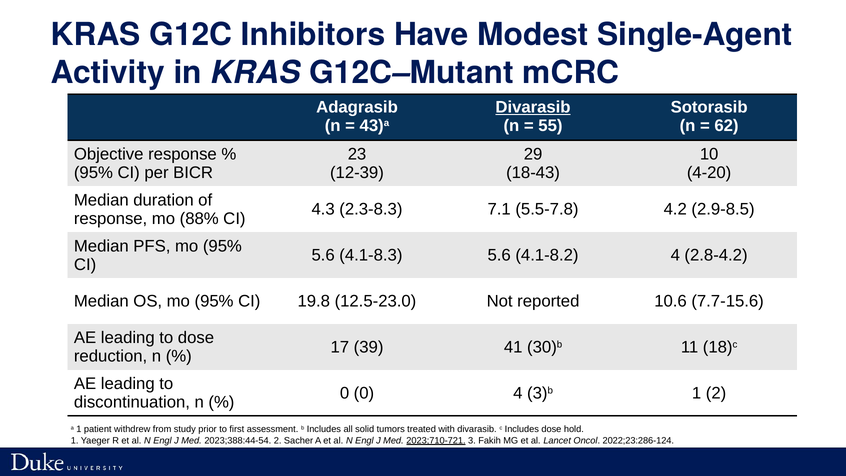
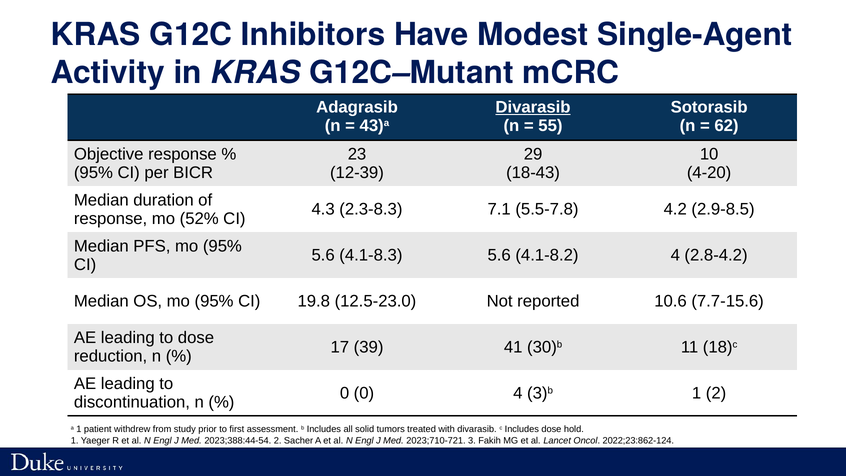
88%: 88% -> 52%
2023;710-721 underline: present -> none
2022;23:286-124: 2022;23:286-124 -> 2022;23:862-124
